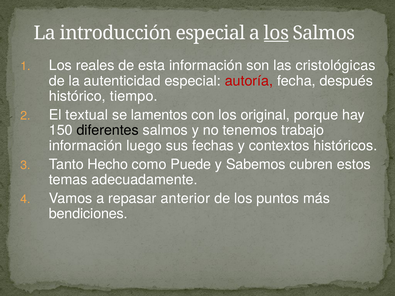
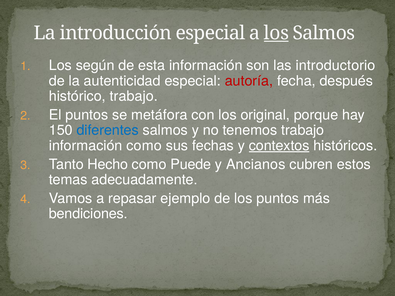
reales: reales -> según
cristológicas: cristológicas -> introductorio
histórico tiempo: tiempo -> trabajo
El textual: textual -> puntos
lamentos: lamentos -> metáfora
diferentes colour: black -> blue
información luego: luego -> como
contextos underline: none -> present
Sabemos: Sabemos -> Ancianos
anterior: anterior -> ejemplo
